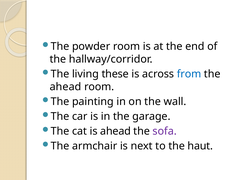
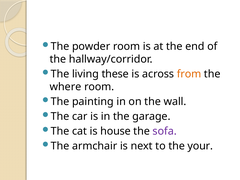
from colour: blue -> orange
ahead at (65, 87): ahead -> where
is ahead: ahead -> house
haut: haut -> your
